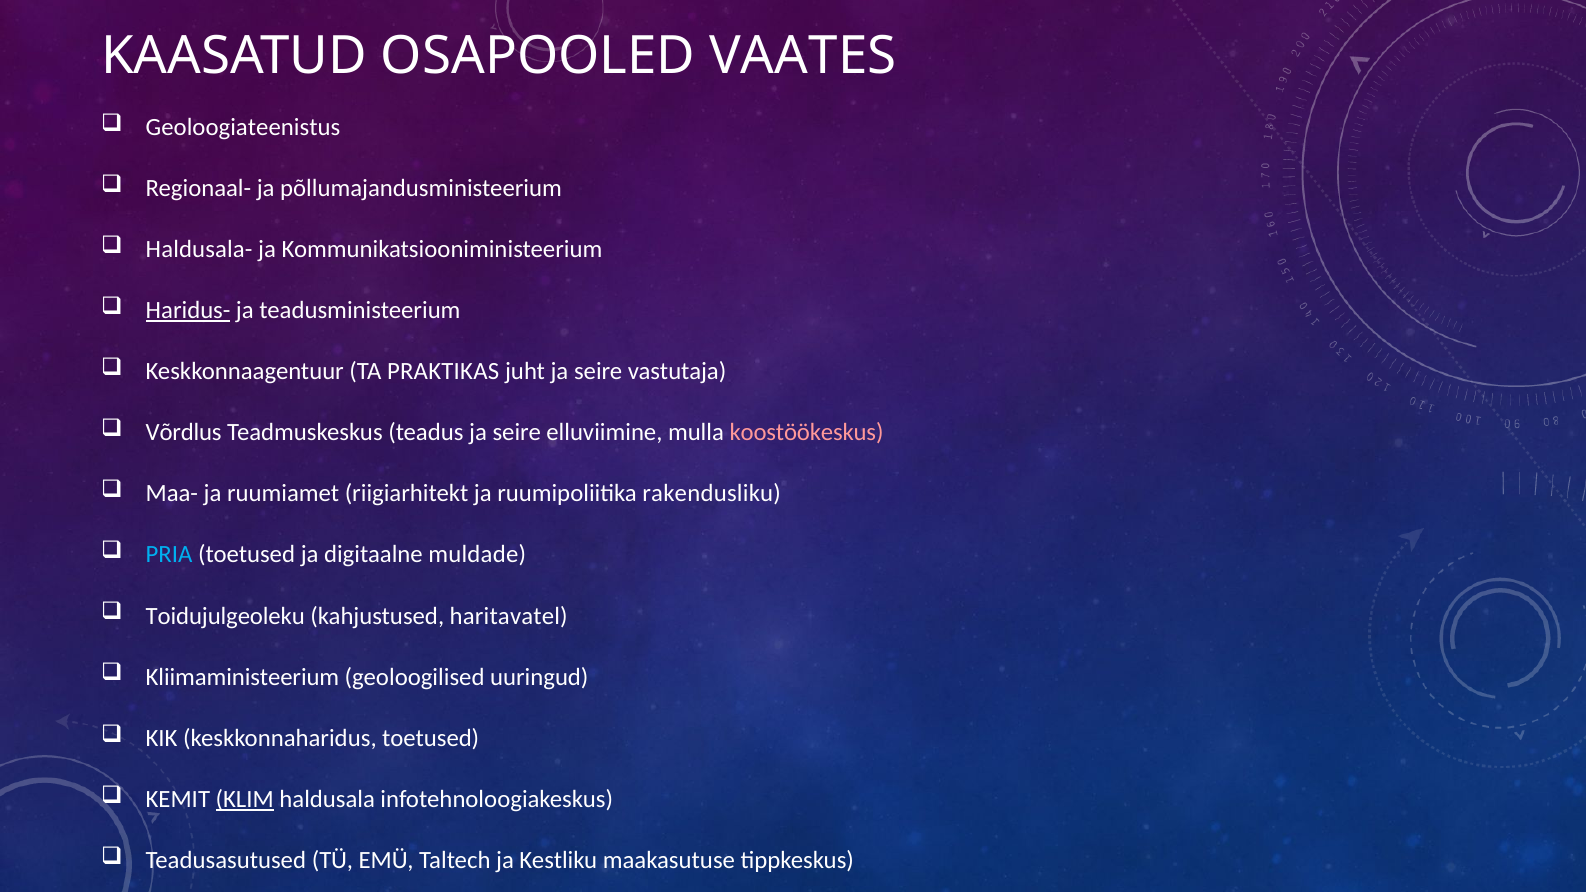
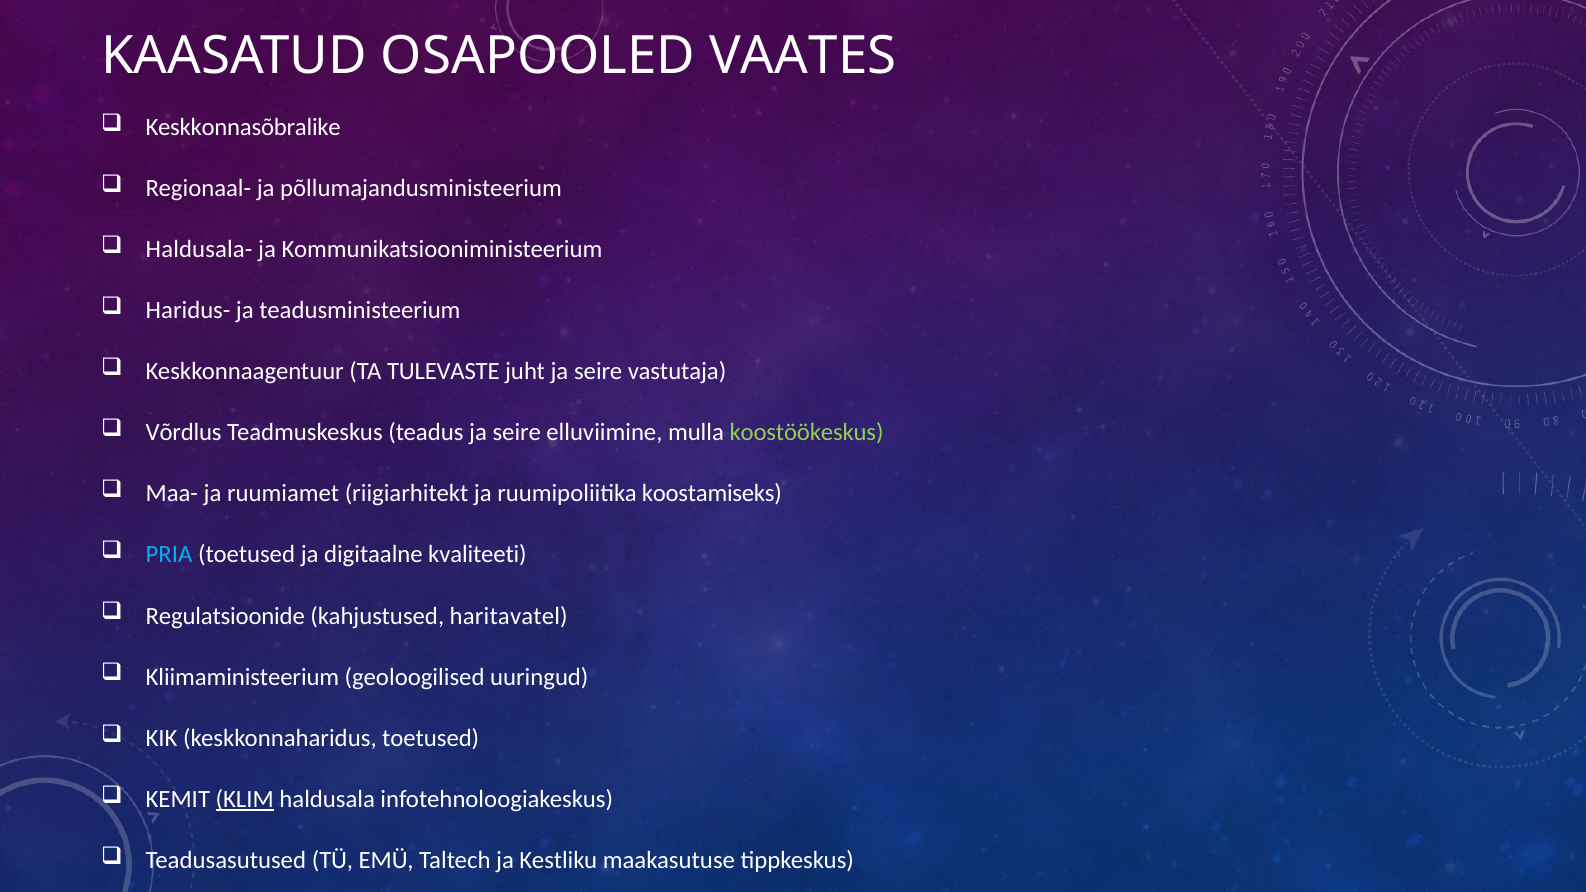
Geoloogiateenistus: Geoloogiateenistus -> Keskkonnasõbralike
Haridus- underline: present -> none
PRAKTIKAS: PRAKTIKAS -> TULEVASTE
koostöökeskus colour: pink -> light green
rakendusliku: rakendusliku -> koostamiseks
muldade: muldade -> kvaliteeti
Toidujulgeoleku: Toidujulgeoleku -> Regulatsioonide
